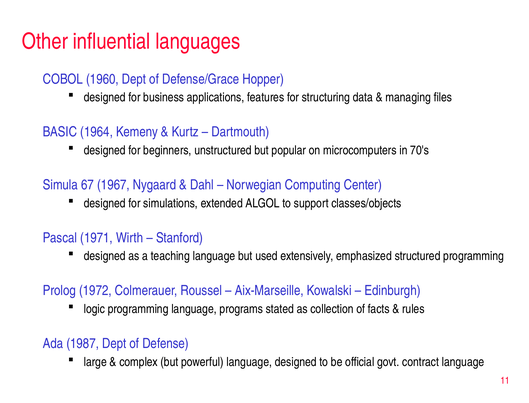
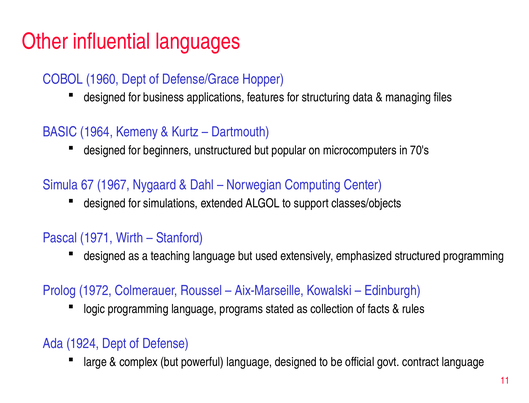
1987: 1987 -> 1924
